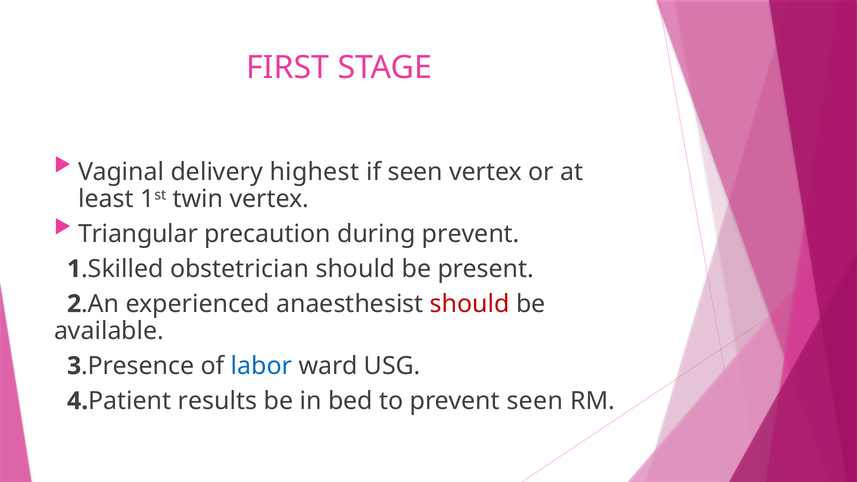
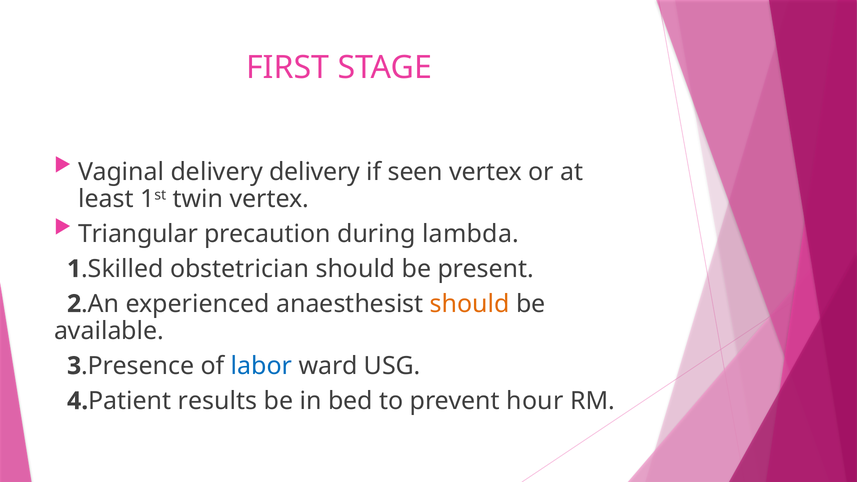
delivery highest: highest -> delivery
during prevent: prevent -> lambda
should at (470, 304) colour: red -> orange
prevent seen: seen -> hour
